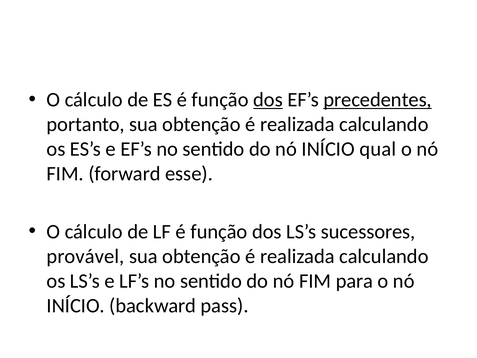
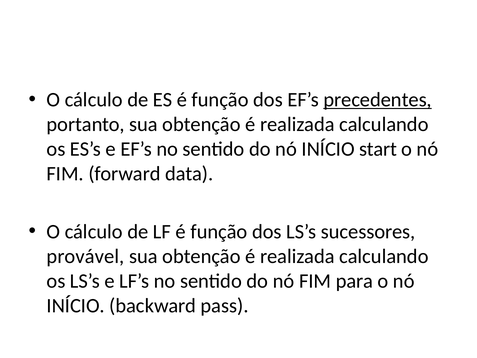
dos at (268, 100) underline: present -> none
qual: qual -> start
esse: esse -> data
